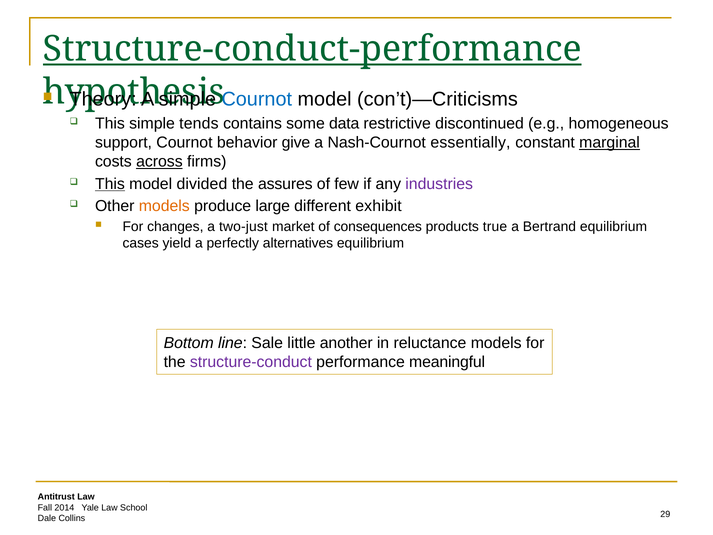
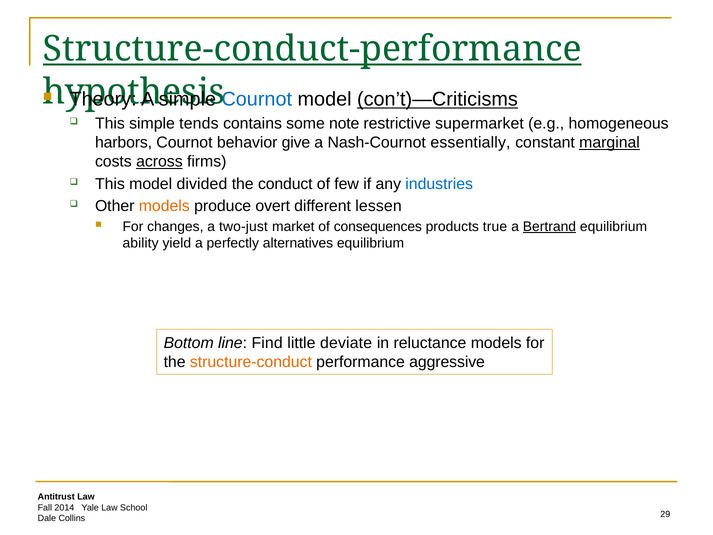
con’t)—Criticisms underline: none -> present
data: data -> note
discontinued: discontinued -> supermarket
support: support -> harbors
This at (110, 184) underline: present -> none
assures: assures -> conduct
industries colour: purple -> blue
large: large -> overt
exhibit: exhibit -> lessen
Bertrand underline: none -> present
cases: cases -> ability
Sale: Sale -> Find
another: another -> deviate
structure-conduct colour: purple -> orange
meaningful: meaningful -> aggressive
